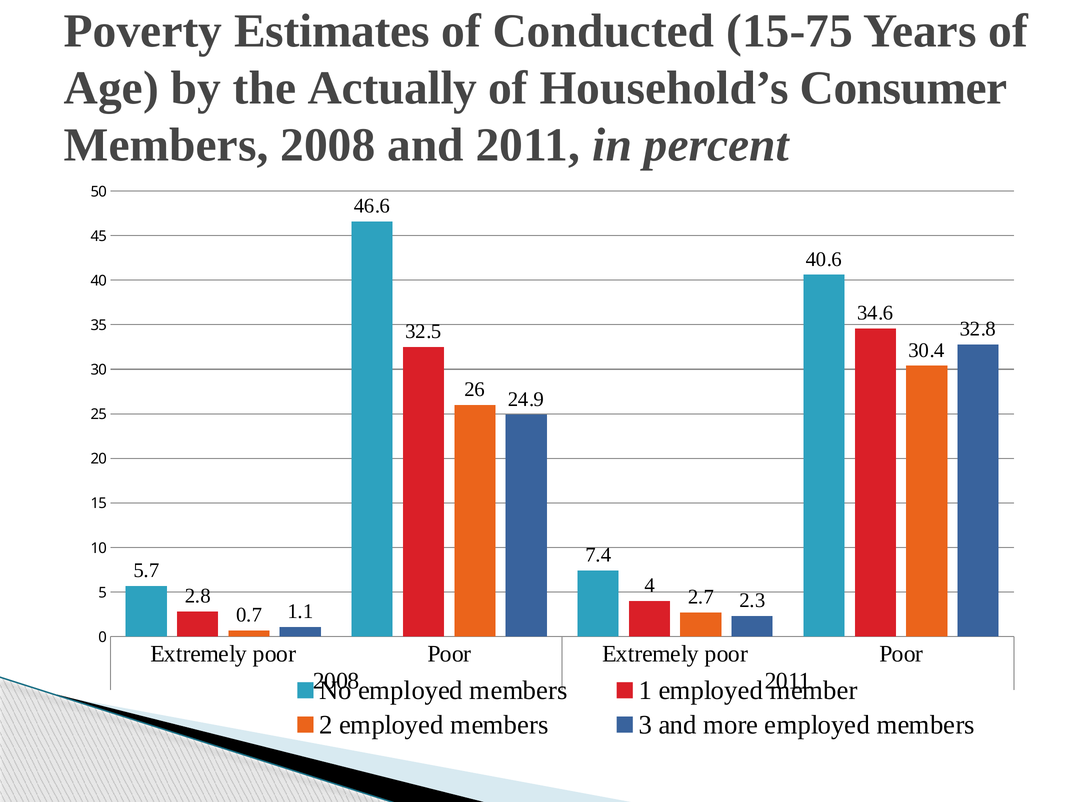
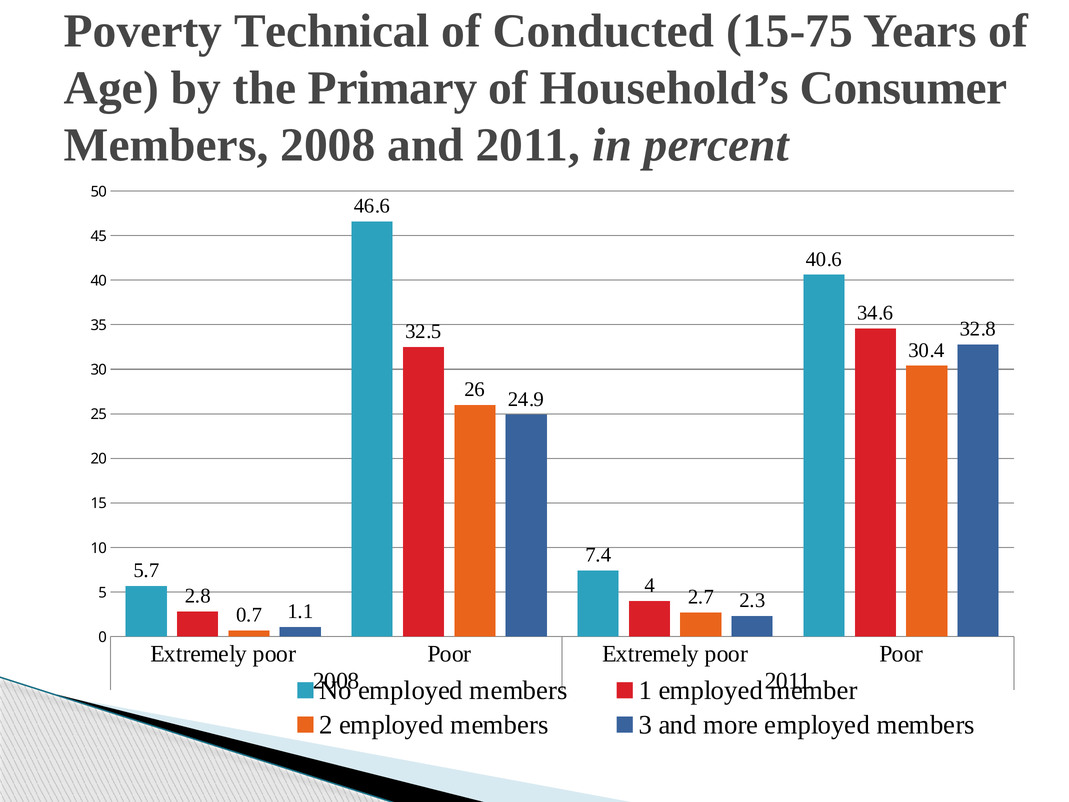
Estimates: Estimates -> Technical
Actually: Actually -> Primary
